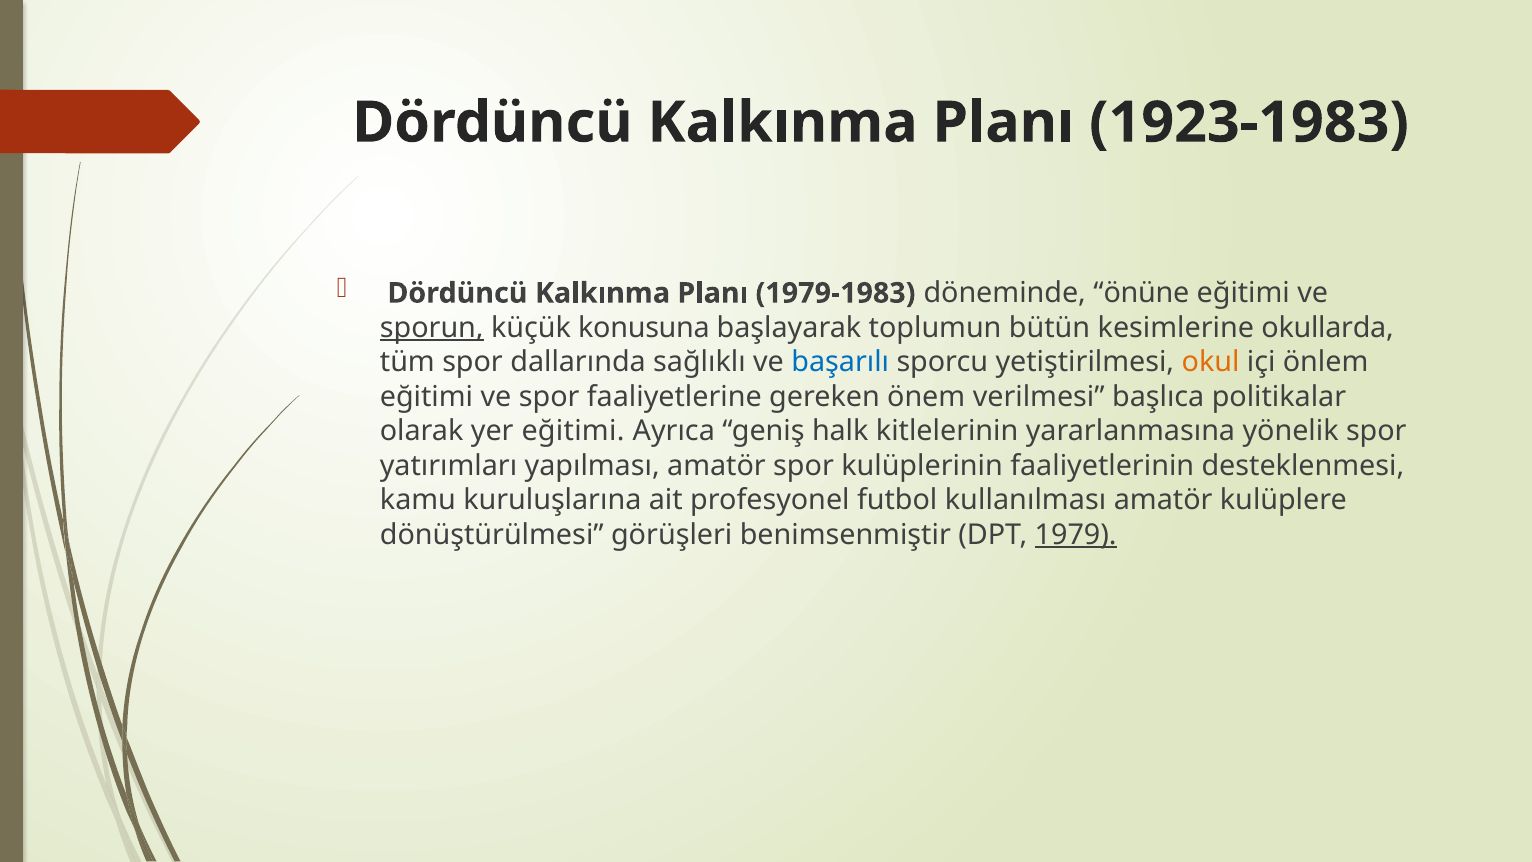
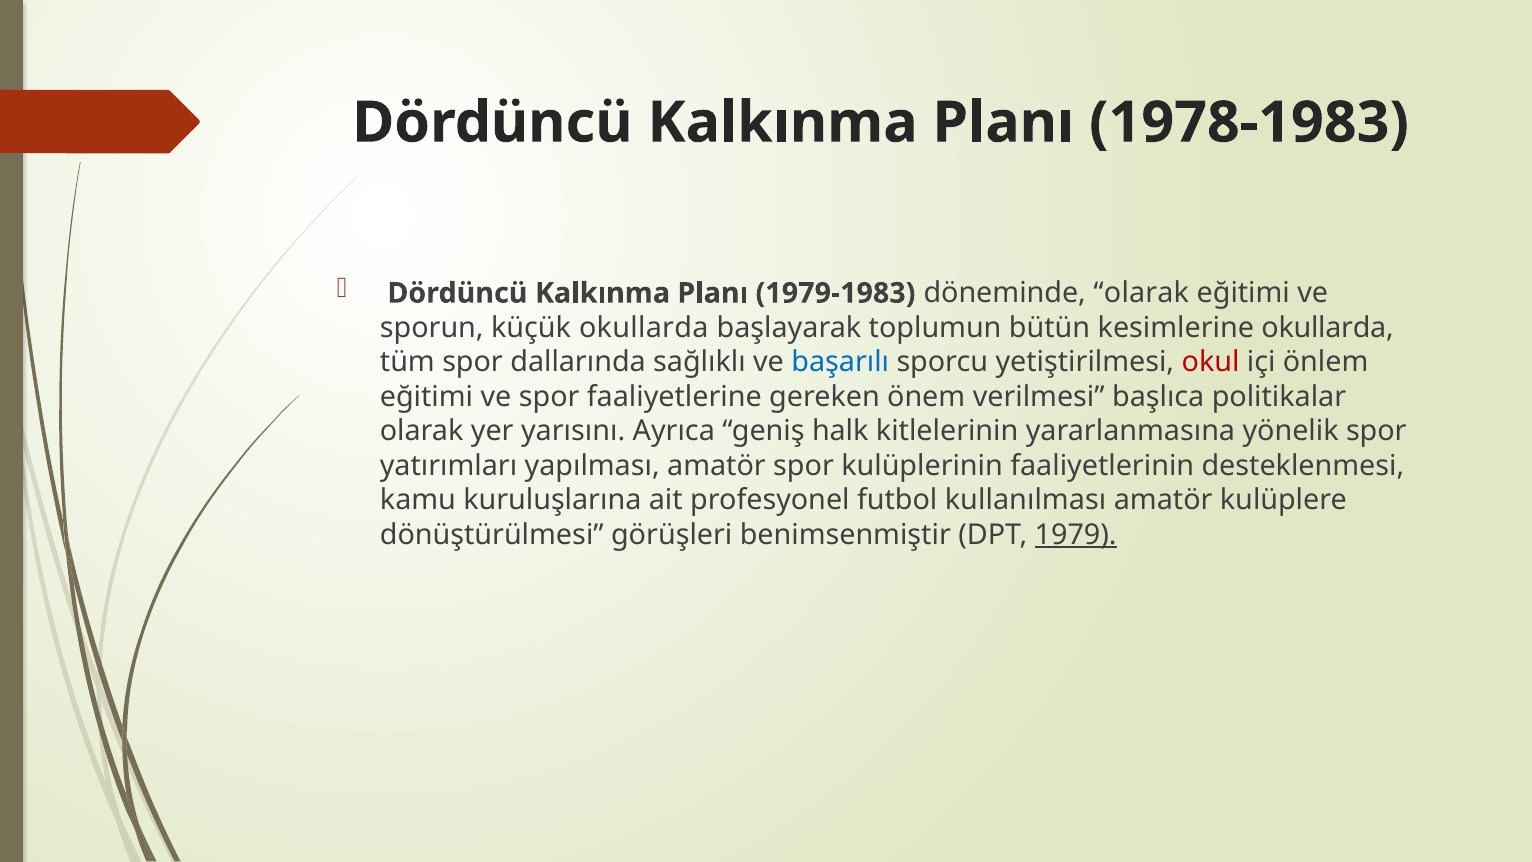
1923-1983: 1923-1983 -> 1978-1983
döneminde önüne: önüne -> olarak
sporun underline: present -> none
küçük konusuna: konusuna -> okullarda
okul colour: orange -> red
yer eğitimi: eğitimi -> yarısını
